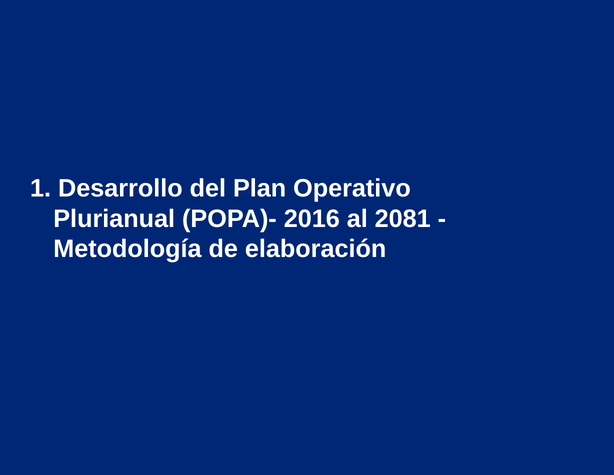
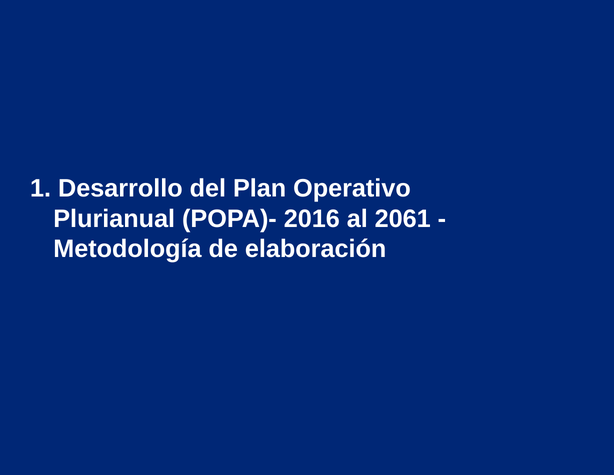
2081: 2081 -> 2061
